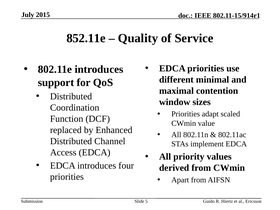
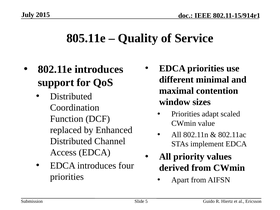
852.11e: 852.11e -> 805.11e
